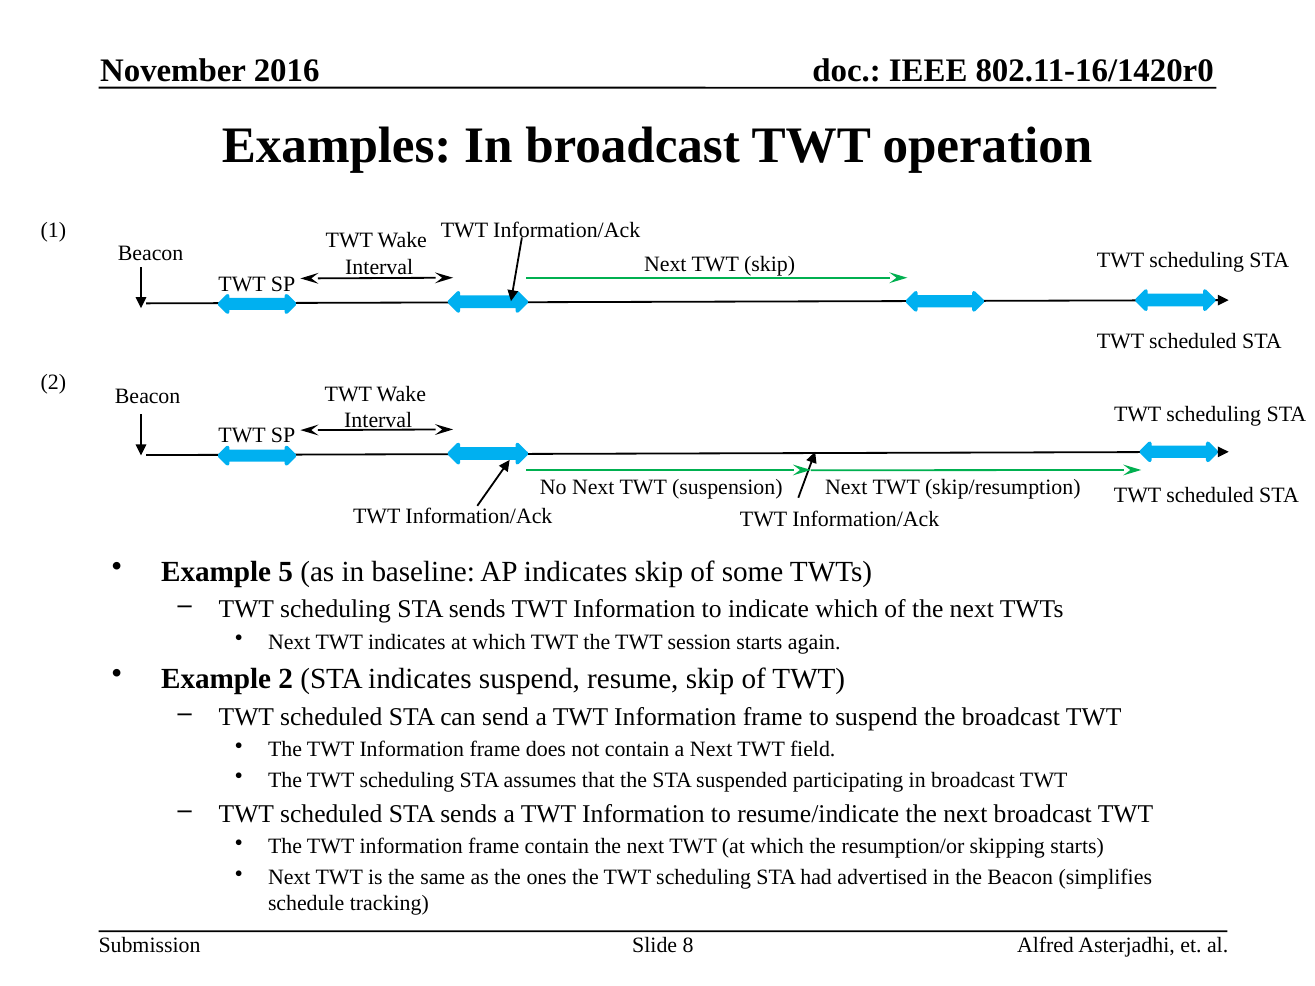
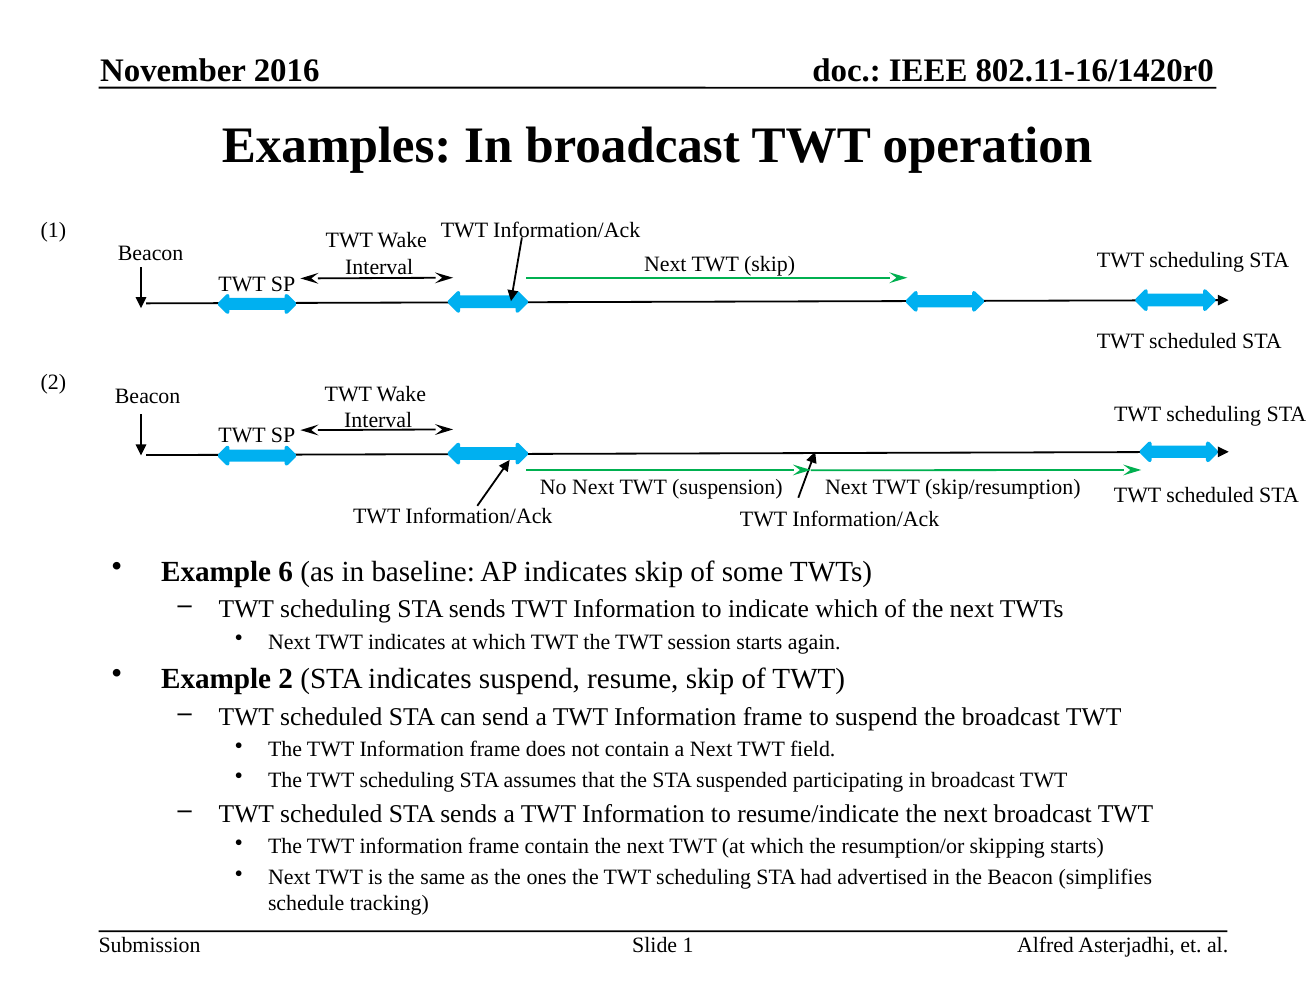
5: 5 -> 6
Slide 8: 8 -> 1
